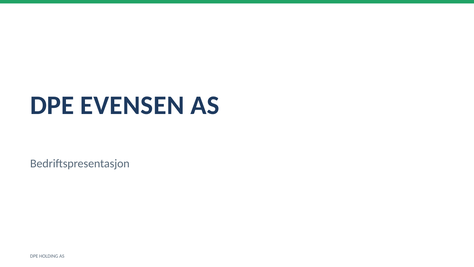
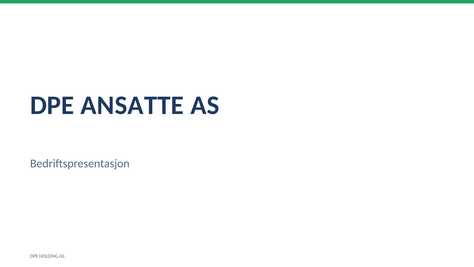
EVENSEN: EVENSEN -> ANSATTE
